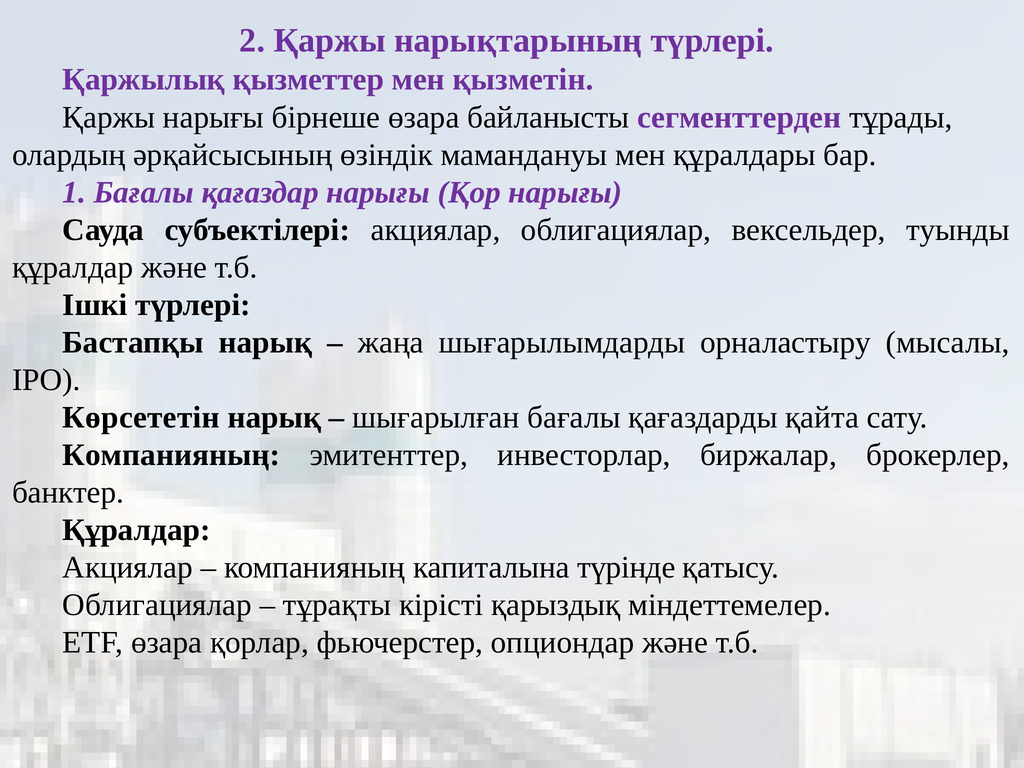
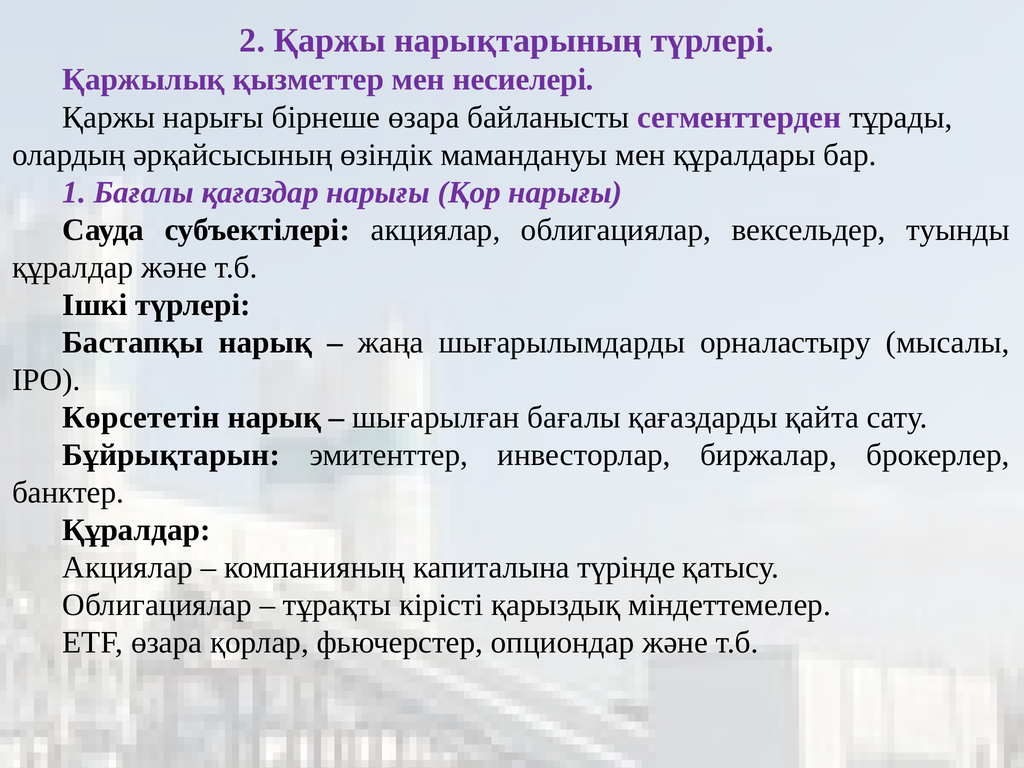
қызметін: қызметін -> несиелері
Компанияның at (171, 455): Компанияның -> Бұйрықтарын
